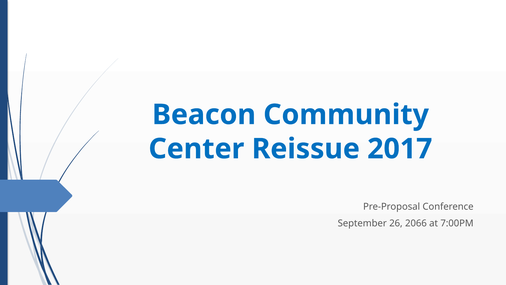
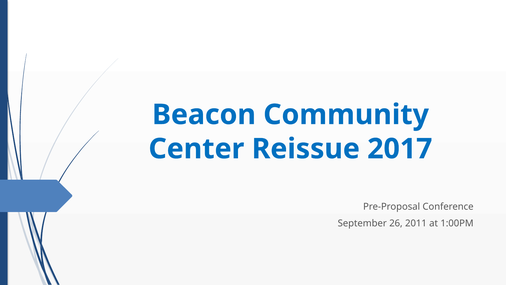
2066: 2066 -> 2011
7:00PM: 7:00PM -> 1:00PM
